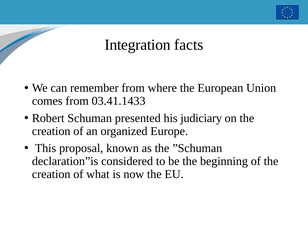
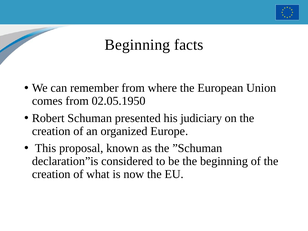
Integration at (138, 45): Integration -> Beginning
03.41.1433: 03.41.1433 -> 02.05.1950
